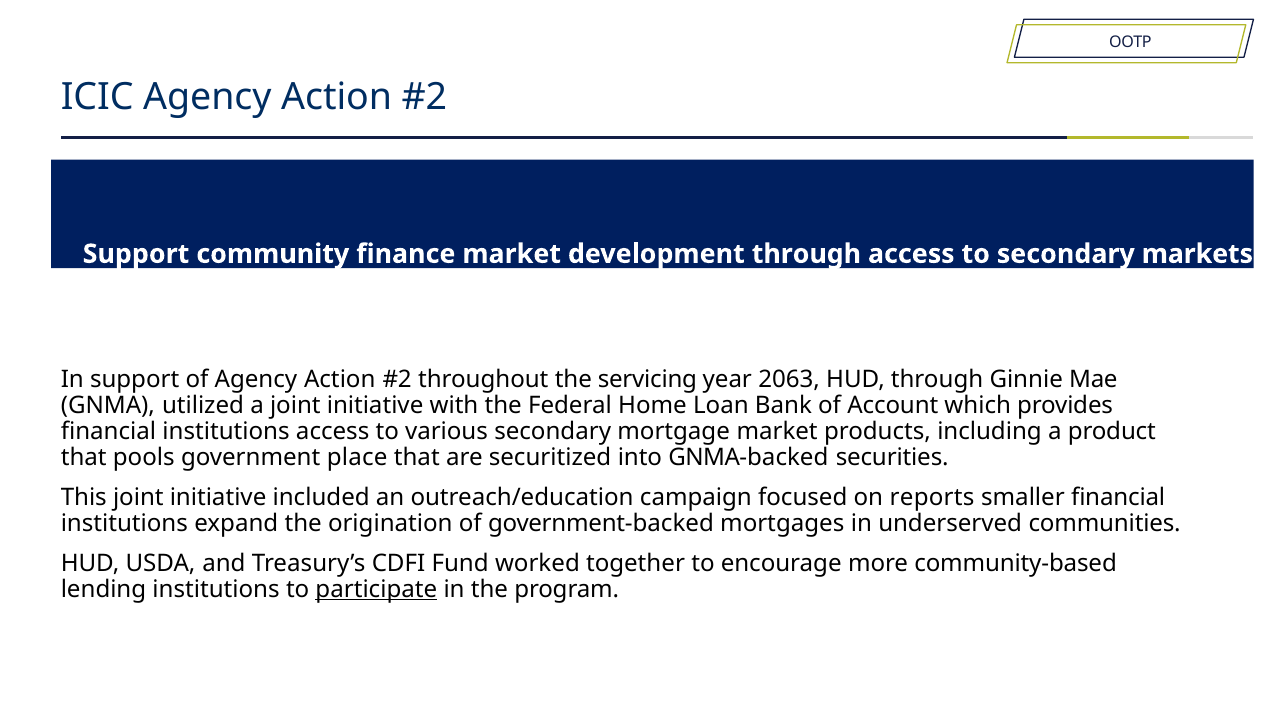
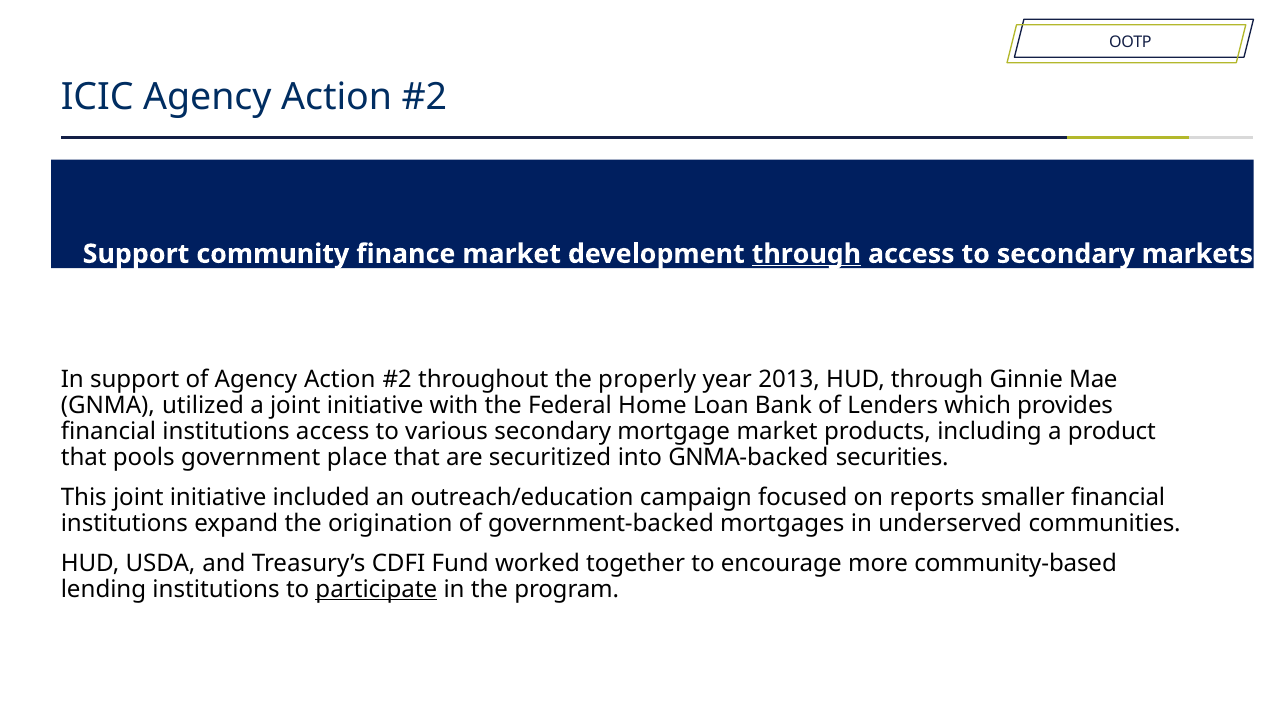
through at (806, 254) underline: none -> present
servicing: servicing -> properly
2063: 2063 -> 2013
Account: Account -> Lenders
